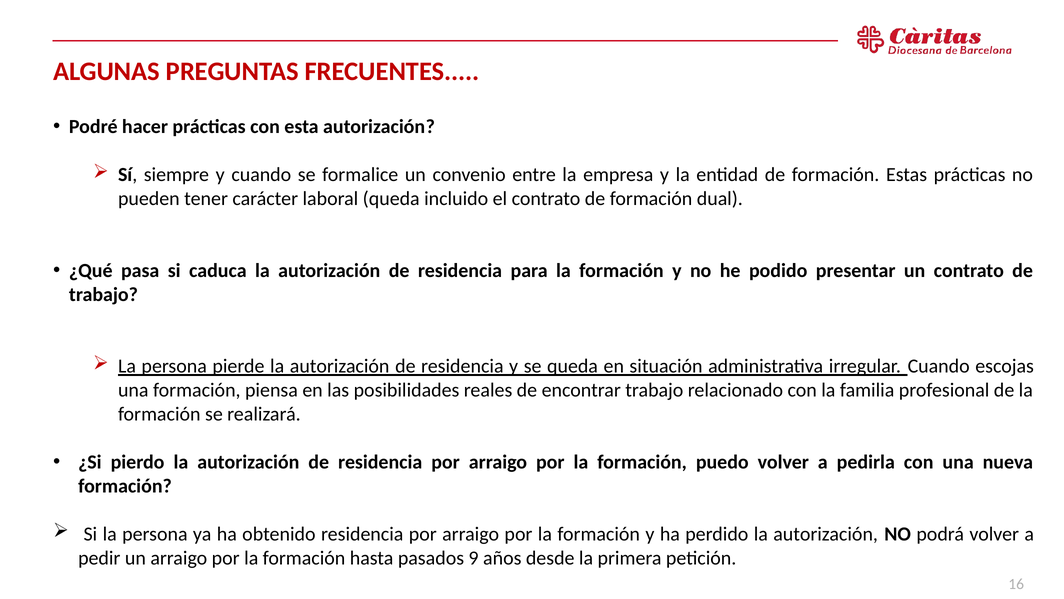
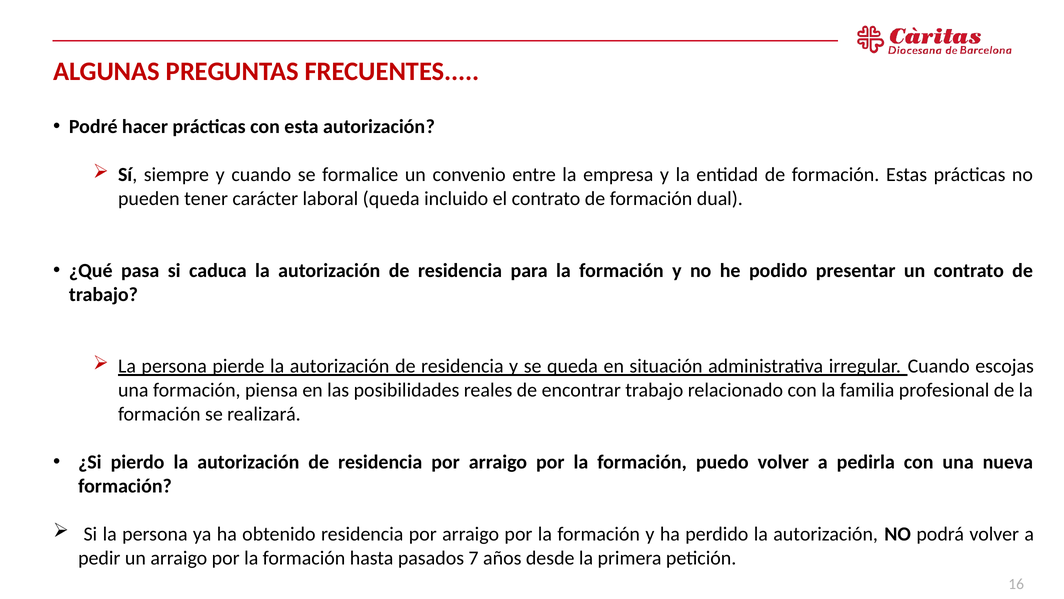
9: 9 -> 7
